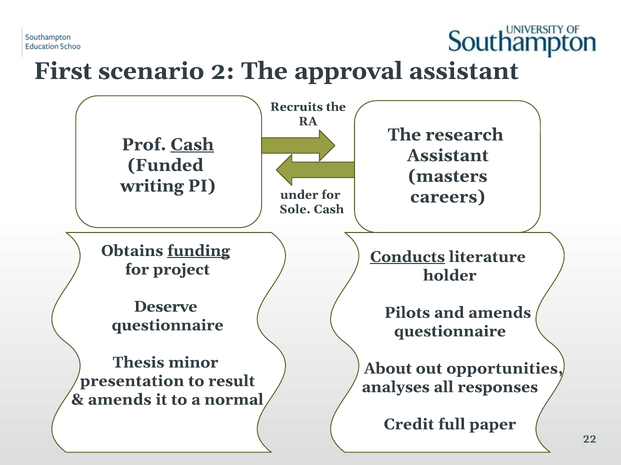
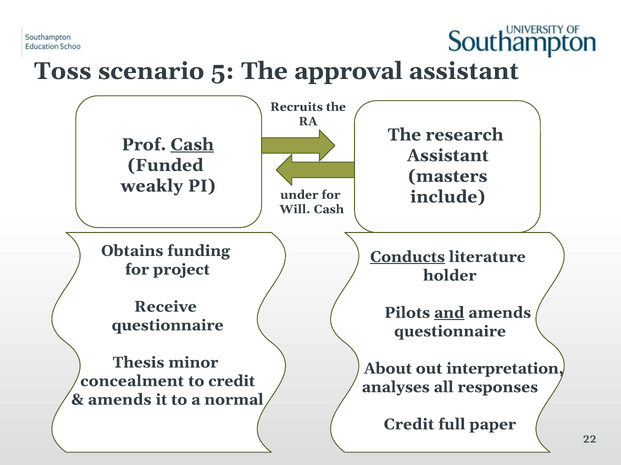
First: First -> Toss
2: 2 -> 5
writing: writing -> weakly
careers: careers -> include
Sole: Sole -> Will
funding underline: present -> none
Deserve: Deserve -> Receive
and underline: none -> present
opportunities: opportunities -> interpretation
presentation: presentation -> concealment
to result: result -> credit
